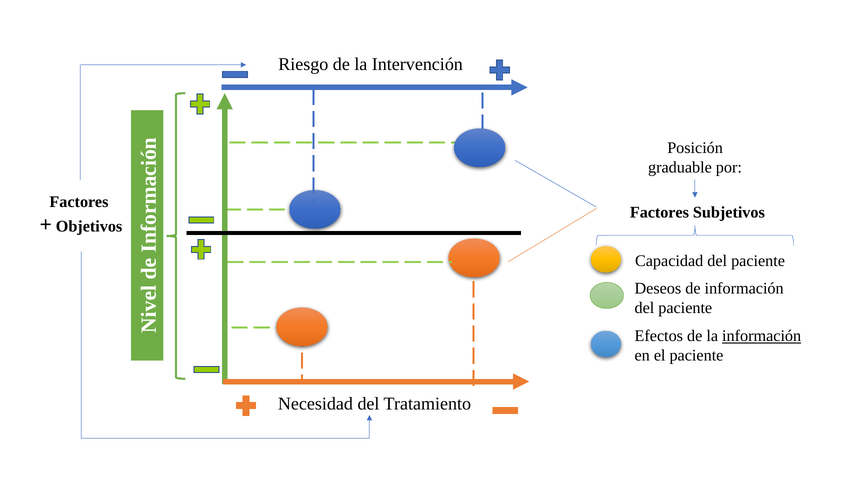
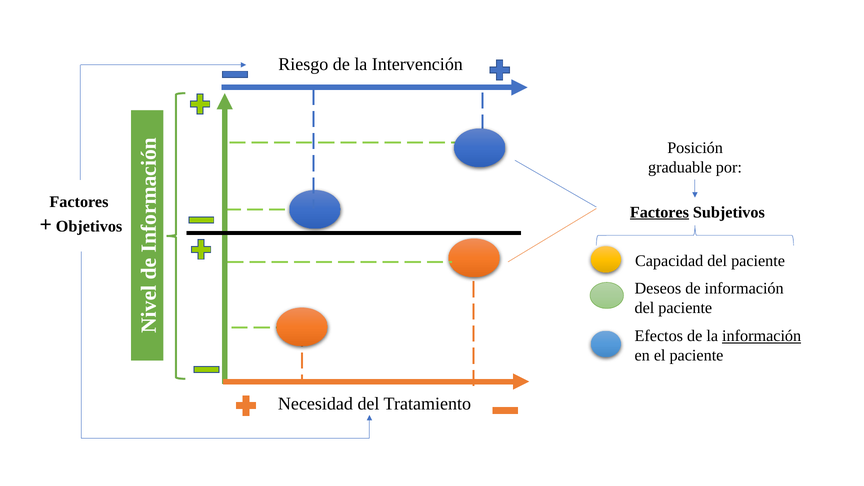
Factores at (659, 212) underline: none -> present
